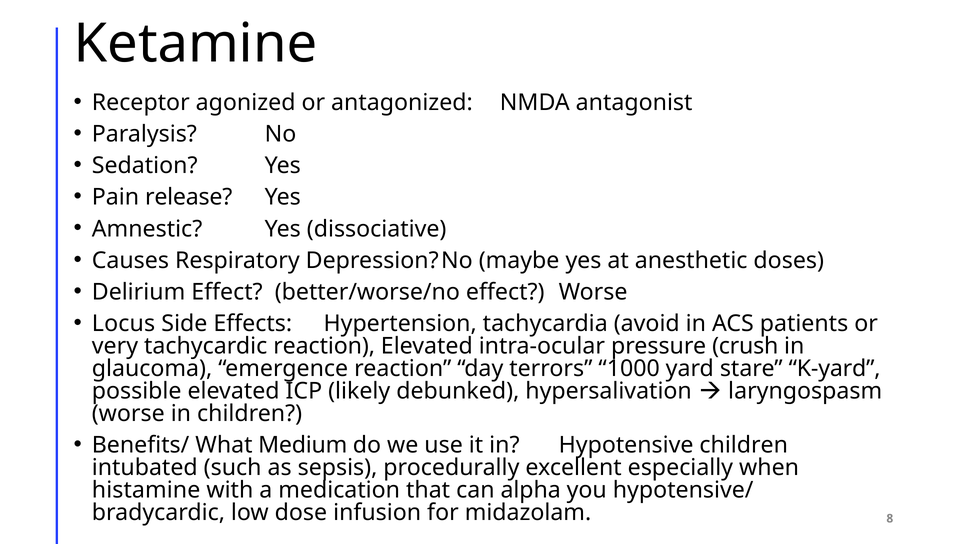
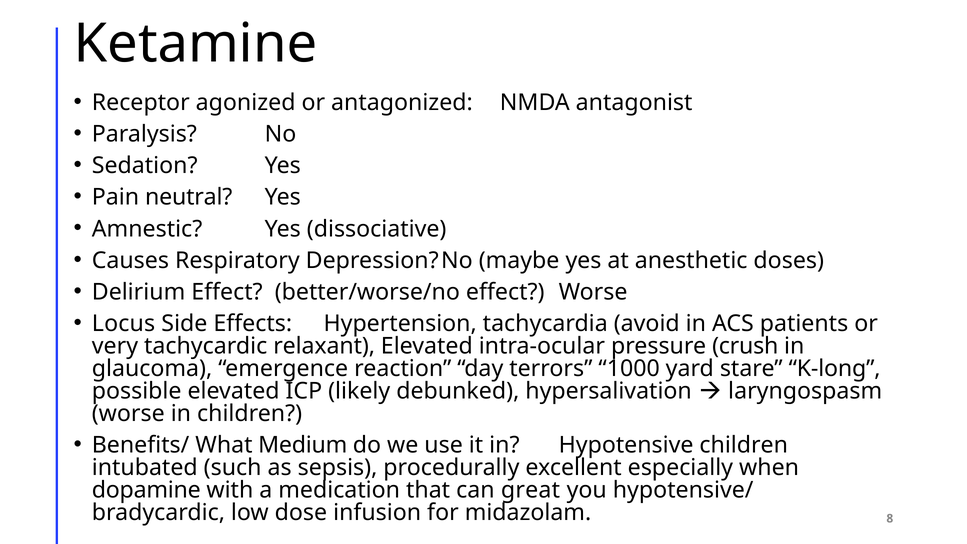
release: release -> neutral
tachycardic reaction: reaction -> relaxant
K-yard: K-yard -> K-long
histamine: histamine -> dopamine
alpha: alpha -> great
